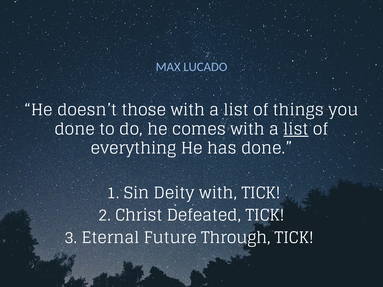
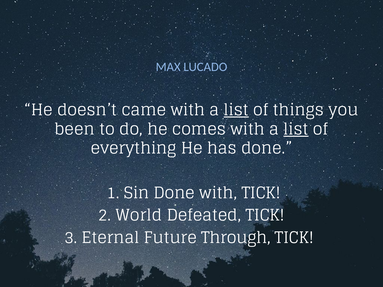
those: those -> came
list at (236, 110) underline: none -> present
done at (75, 129): done -> been
Sin Deity: Deity -> Done
Christ: Christ -> World
